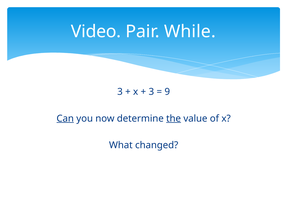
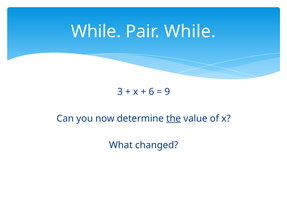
Video at (96, 32): Video -> While
3 at (151, 92): 3 -> 6
Can underline: present -> none
